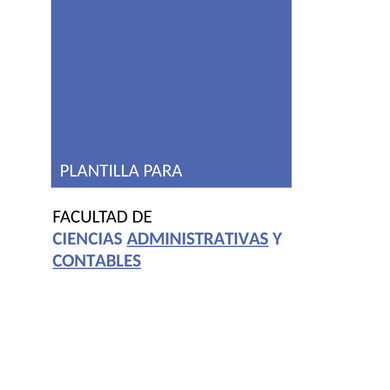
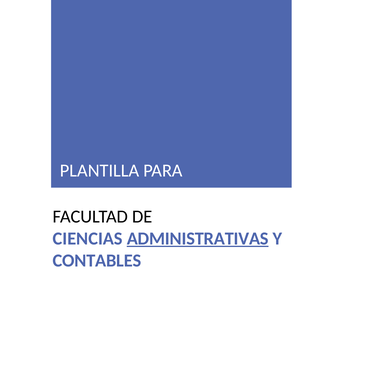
CONTABLES underline: present -> none
